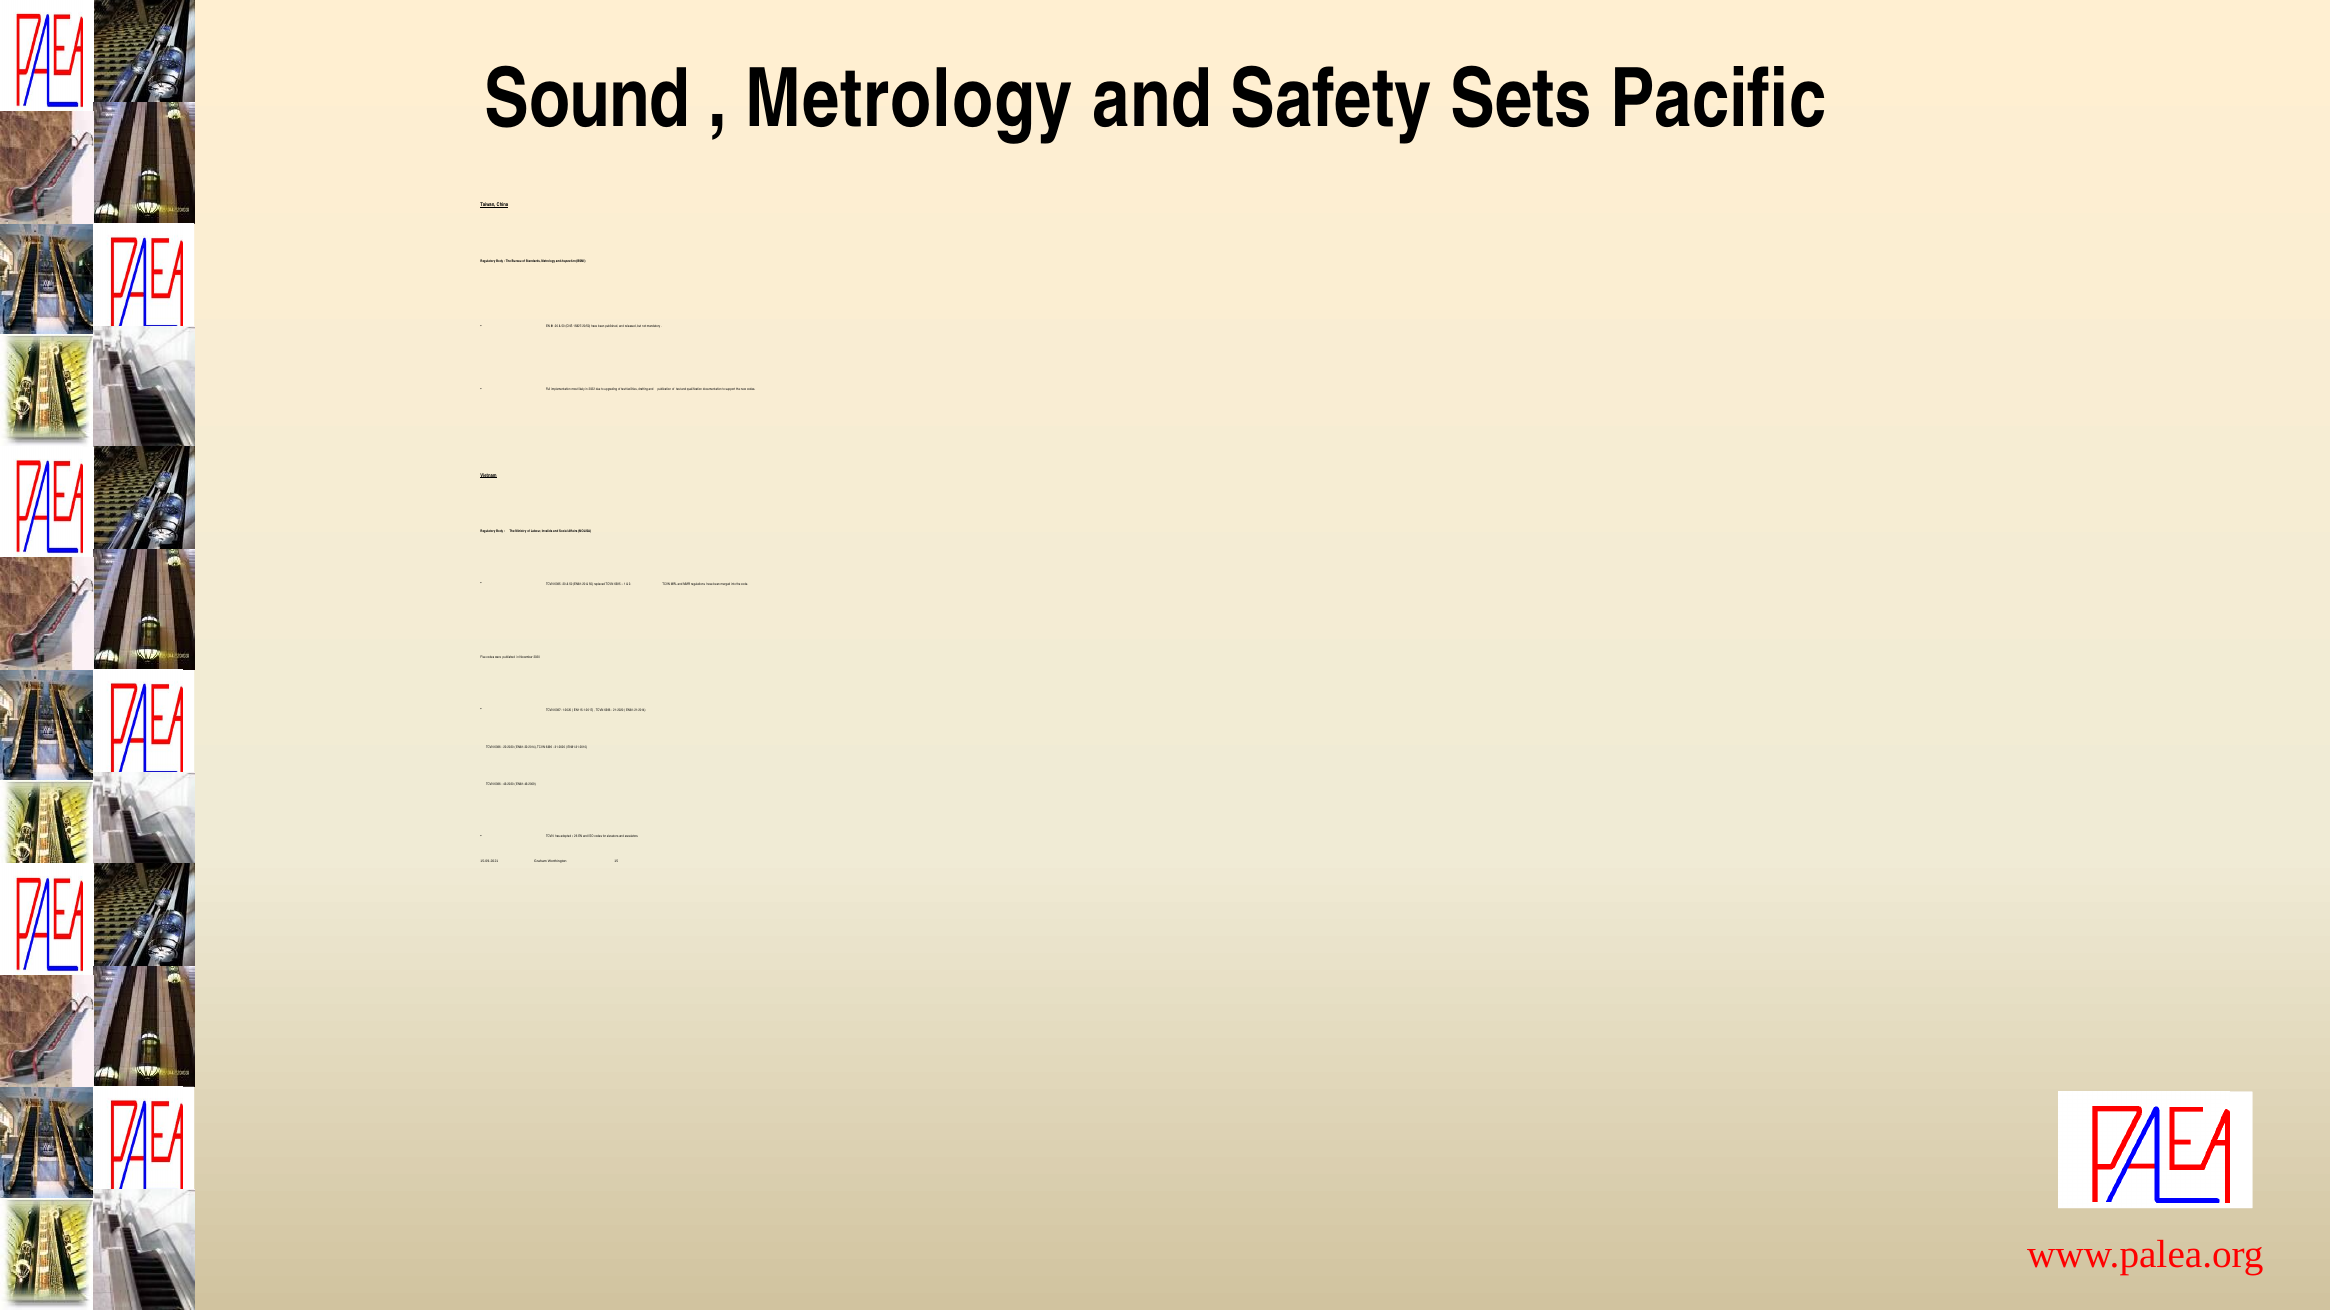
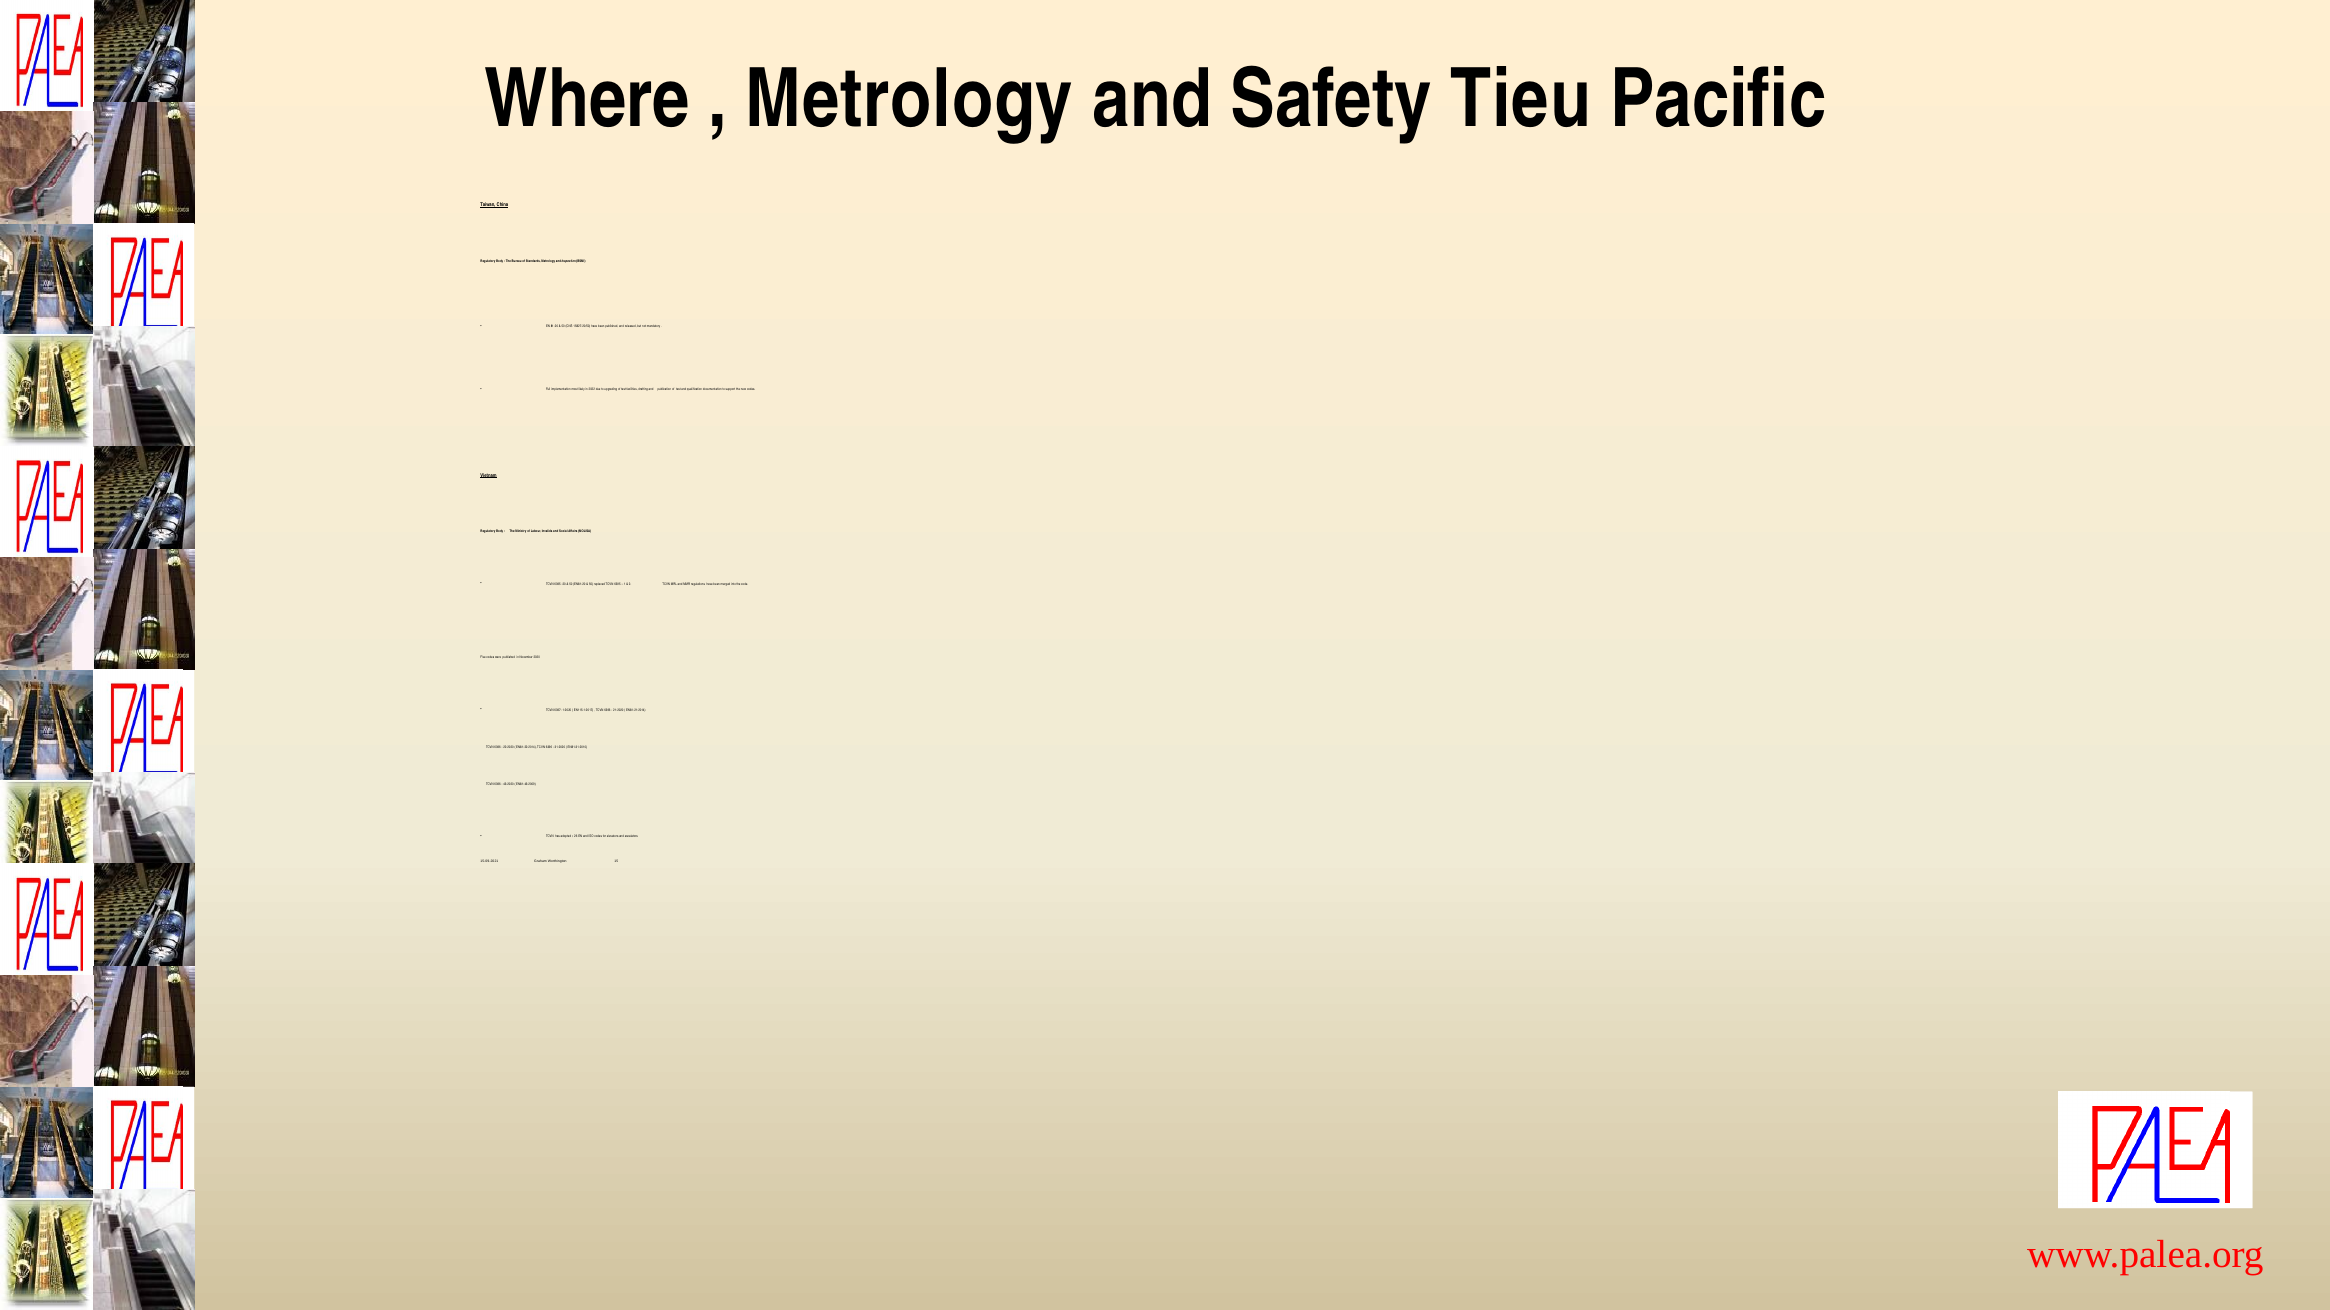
Sound: Sound -> Where
Sets: Sets -> Tieu
